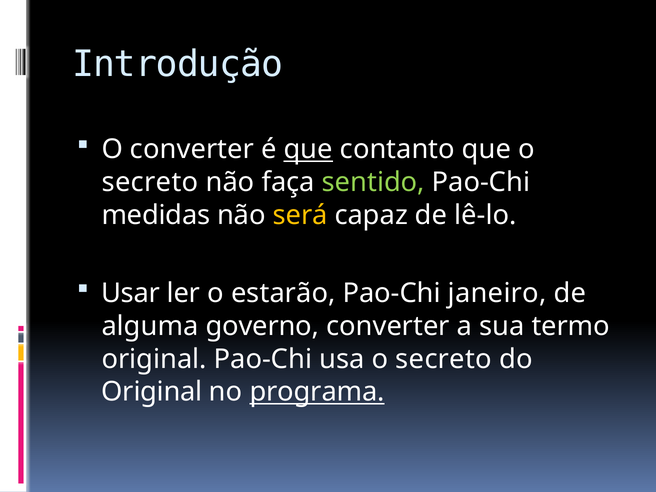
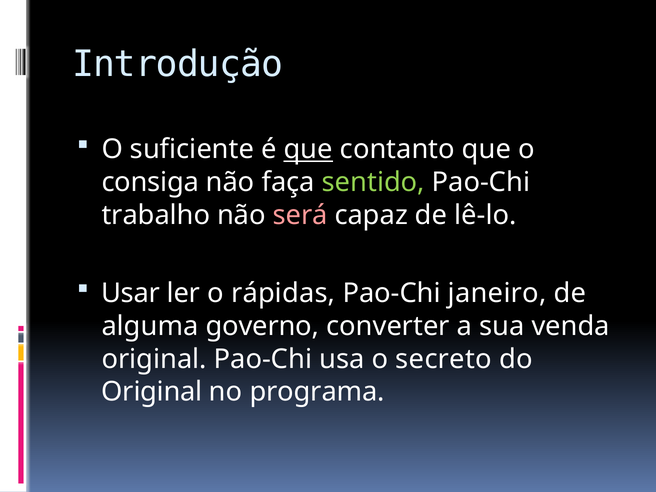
O converter: converter -> suficiente
secreto at (150, 182): secreto -> consiga
medidas: medidas -> trabalho
será colour: yellow -> pink
estarão: estarão -> rápidas
termo: termo -> venda
programa underline: present -> none
